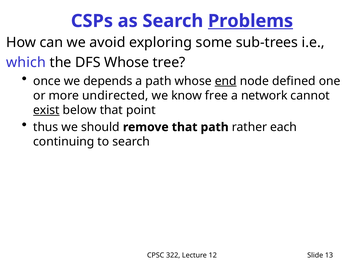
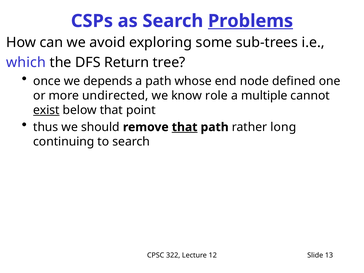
DFS Whose: Whose -> Return
end underline: present -> none
free: free -> role
network: network -> multiple
that at (185, 127) underline: none -> present
each: each -> long
